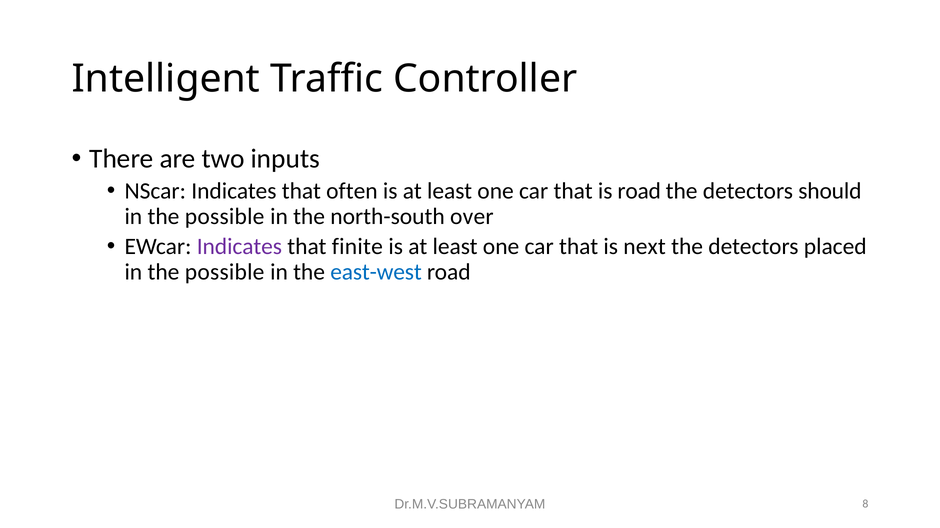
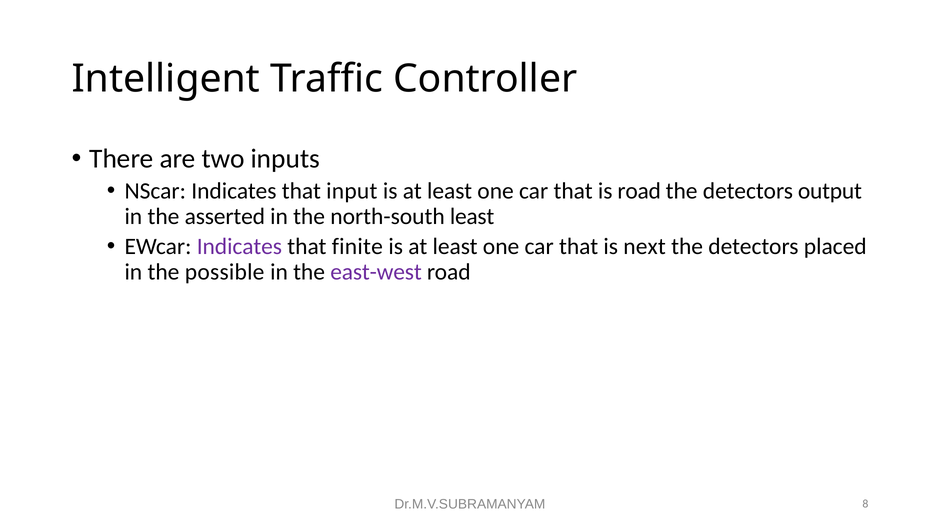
often: often -> input
should: should -> output
possible at (225, 217): possible -> asserted
north-south over: over -> least
east-west colour: blue -> purple
